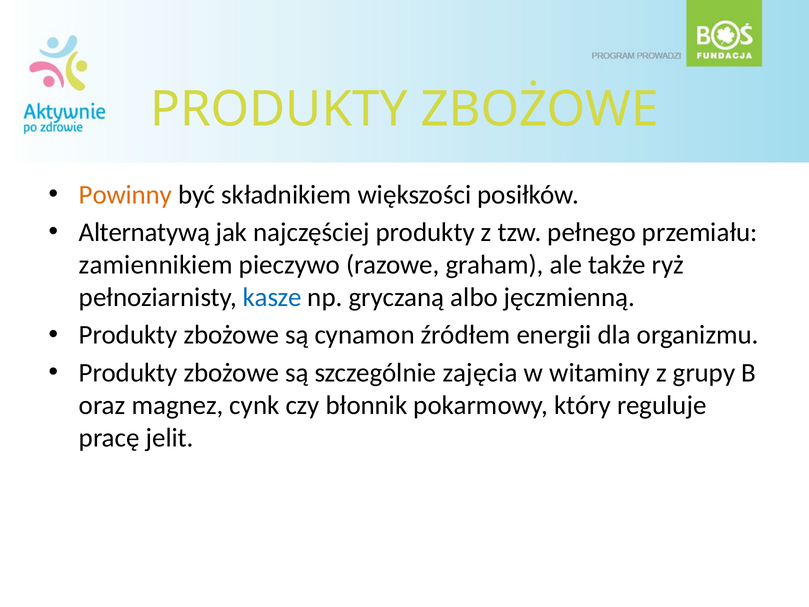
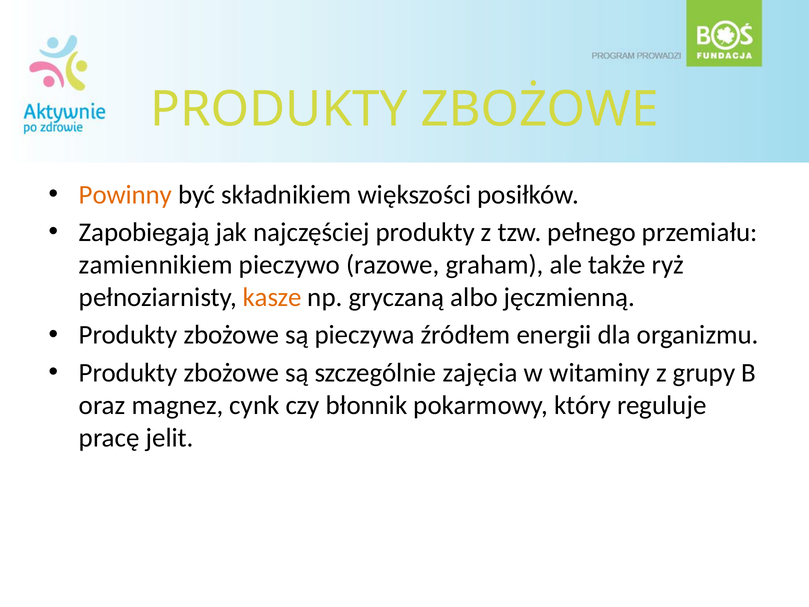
Alternatywą: Alternatywą -> Zapobiegają
kasze colour: blue -> orange
cynamon: cynamon -> pieczywa
